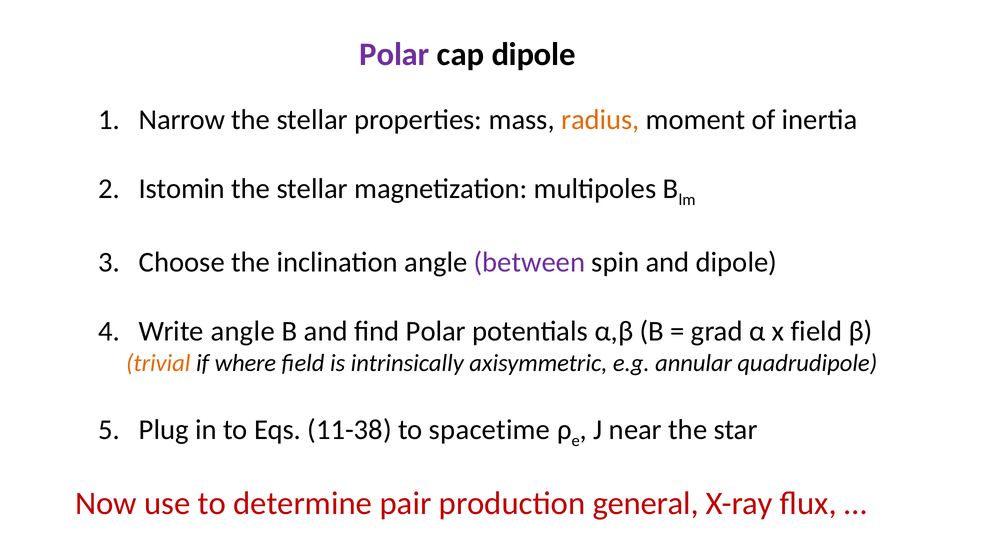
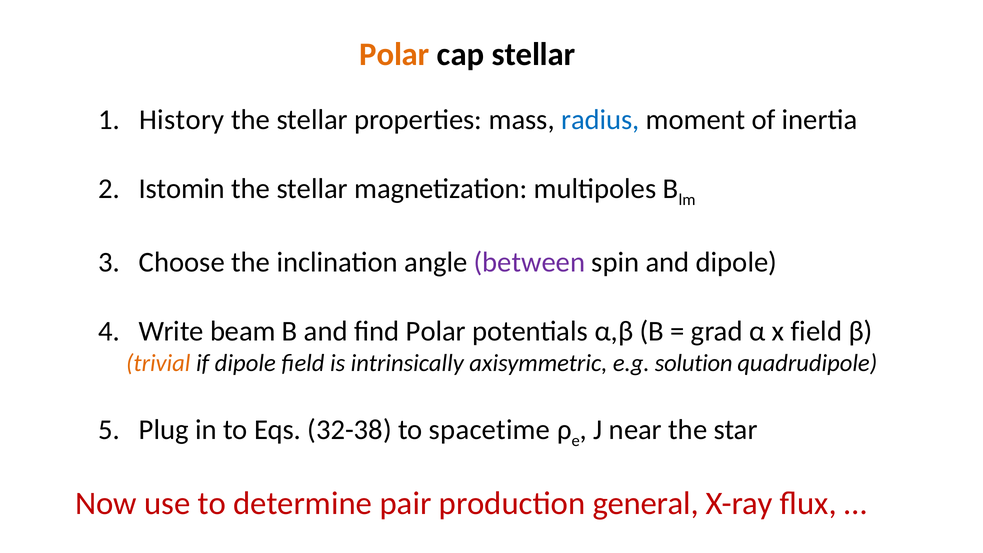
Polar at (394, 54) colour: purple -> orange
cap dipole: dipole -> stellar
Narrow: Narrow -> History
radius colour: orange -> blue
Write angle: angle -> beam
if where: where -> dipole
annular: annular -> solution
11-38: 11-38 -> 32-38
